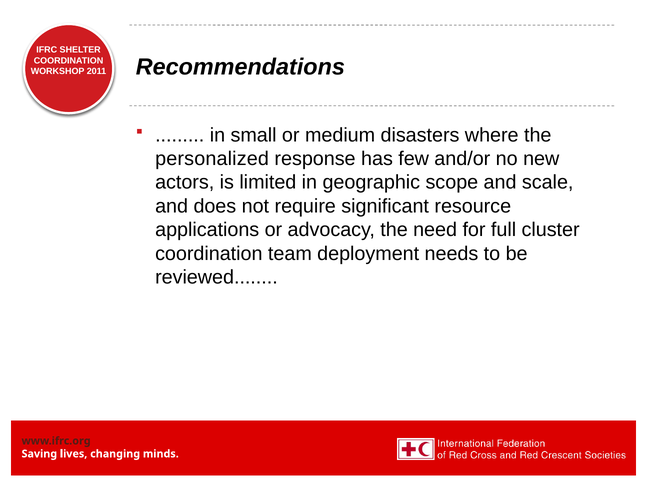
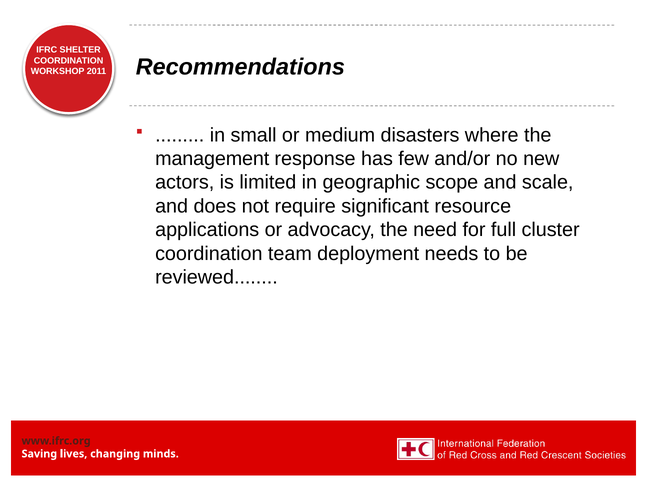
personalized: personalized -> management
